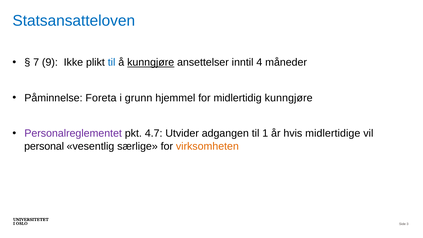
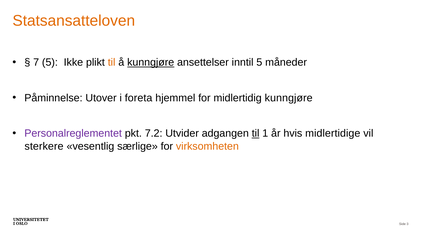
Statsansatteloven colour: blue -> orange
7 9: 9 -> 5
til at (112, 62) colour: blue -> orange
inntil 4: 4 -> 5
Foreta: Foreta -> Utover
grunn: grunn -> foreta
4.7: 4.7 -> 7.2
til at (256, 133) underline: none -> present
personal: personal -> sterkere
